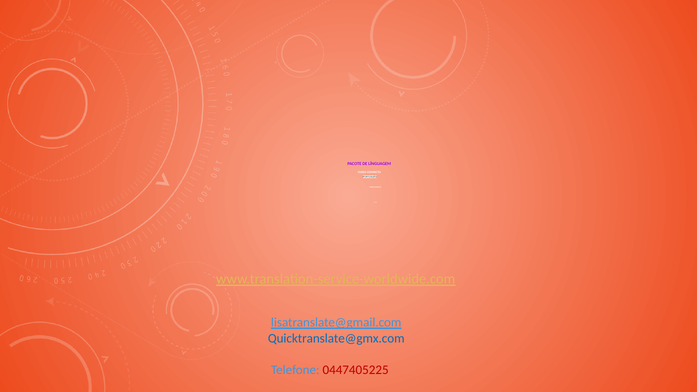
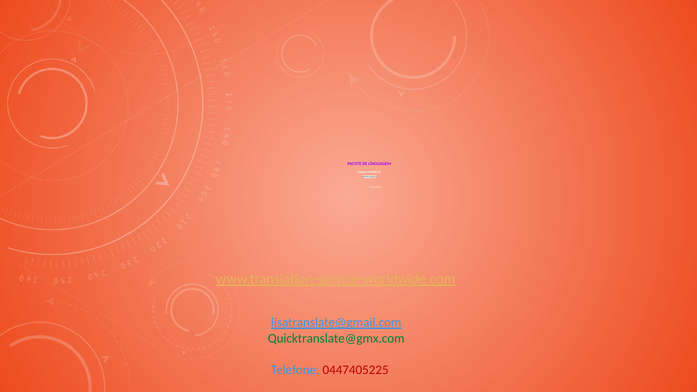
Quicktranslate@gmx.com colour: blue -> green
